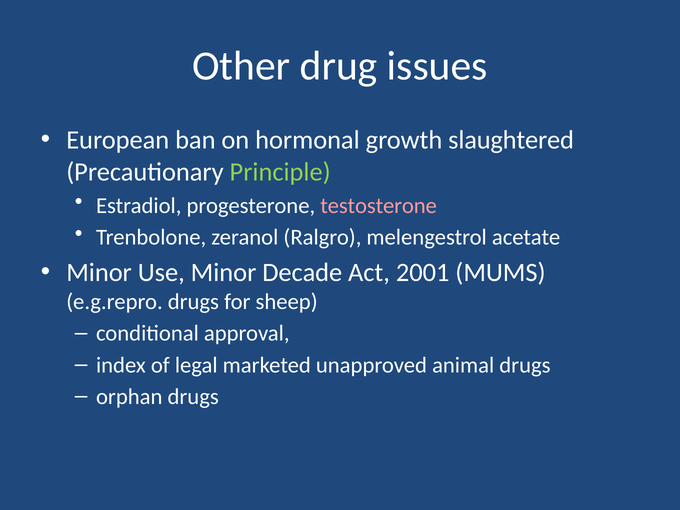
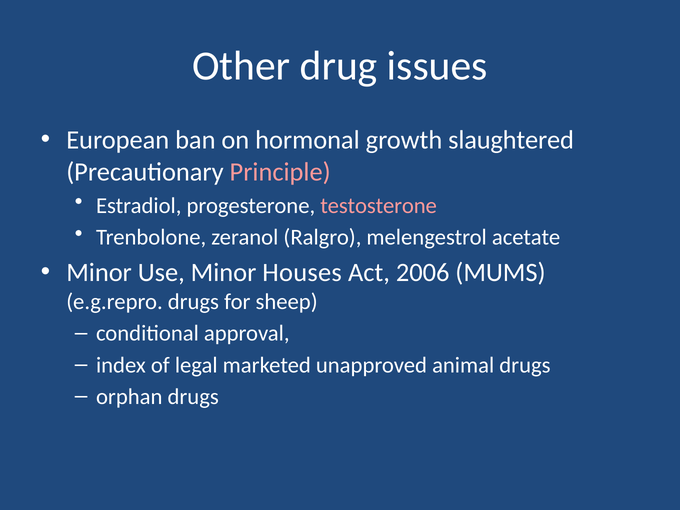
Principle colour: light green -> pink
Decade: Decade -> Houses
2001: 2001 -> 2006
